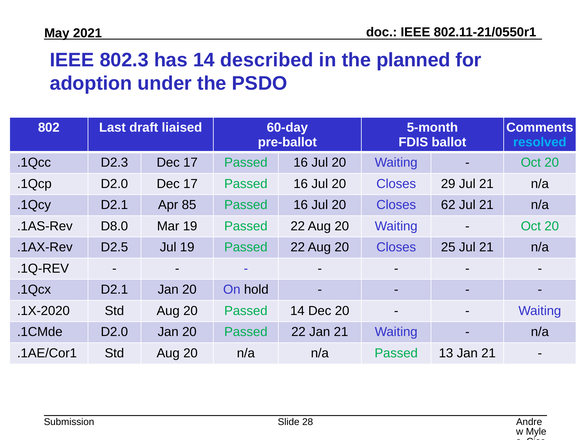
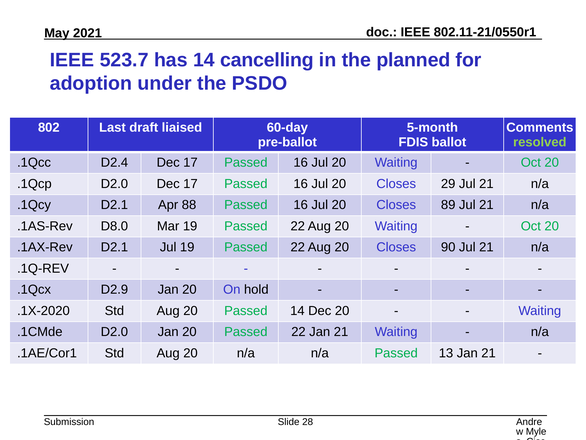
802.3: 802.3 -> 523.7
described: described -> cancelling
resolved colour: light blue -> light green
D2.3: D2.3 -> D2.4
85: 85 -> 88
62: 62 -> 89
.1AX-Rev D2.5: D2.5 -> D2.1
25: 25 -> 90
.1Qcx D2.1: D2.1 -> D2.9
